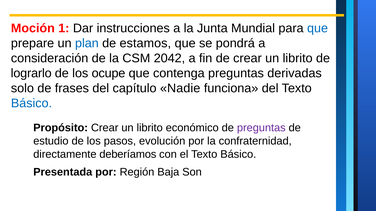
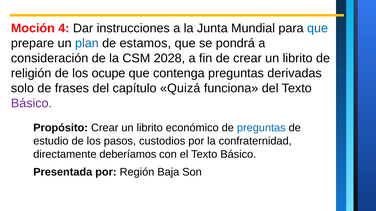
1: 1 -> 4
2042: 2042 -> 2028
lograrlo: lograrlo -> religión
Nadie: Nadie -> Quizá
Básico at (31, 104) colour: blue -> purple
preguntas at (261, 128) colour: purple -> blue
evolución: evolución -> custodios
